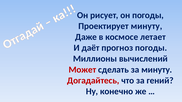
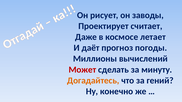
он погоды: погоды -> заводы
Проектирует минуту: минуту -> считает
Догадайтесь colour: red -> orange
